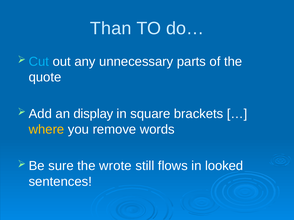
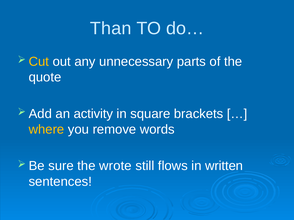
Cut colour: light blue -> yellow
display: display -> activity
looked: looked -> written
